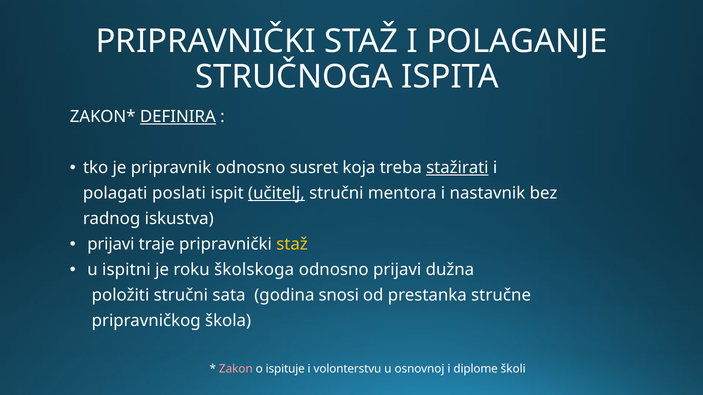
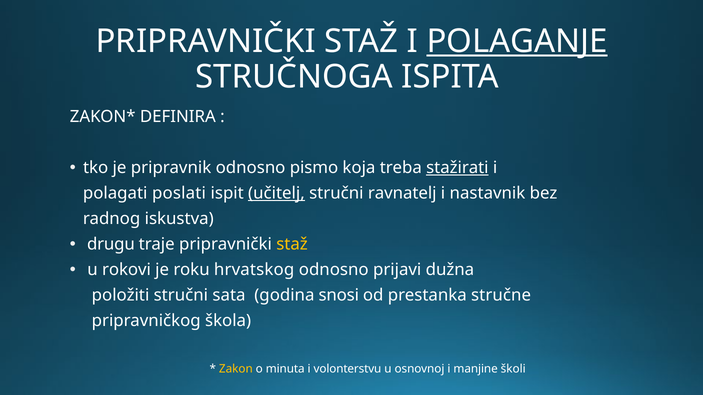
POLAGANJE underline: none -> present
DEFINIRA underline: present -> none
susret: susret -> pismo
mentora: mentora -> ravnatelj
prijavi at (111, 244): prijavi -> drugu
ispitni: ispitni -> rokovi
školskoga: školskoga -> hrvatskog
Zakon colour: pink -> yellow
ispituje: ispituje -> minuta
diplome: diplome -> manjine
